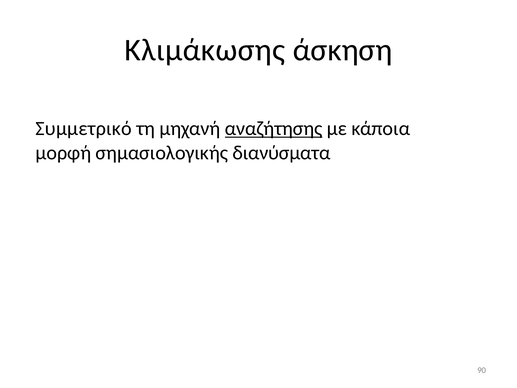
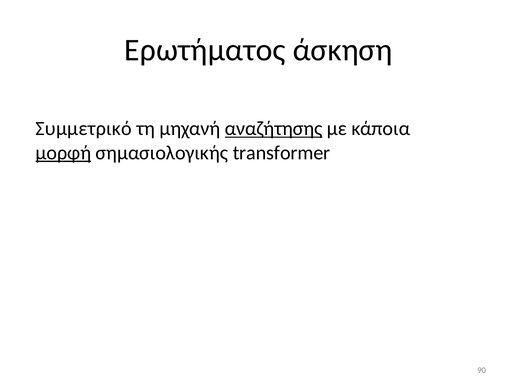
Κλιμάκωσης: Κλιμάκωσης -> Ερωτήματος
μορφή underline: none -> present
διανύσματα: διανύσματα -> transformer
